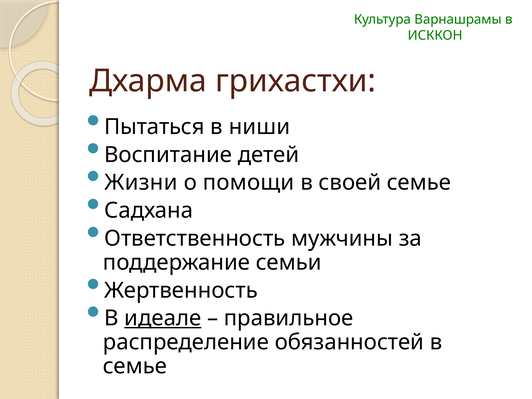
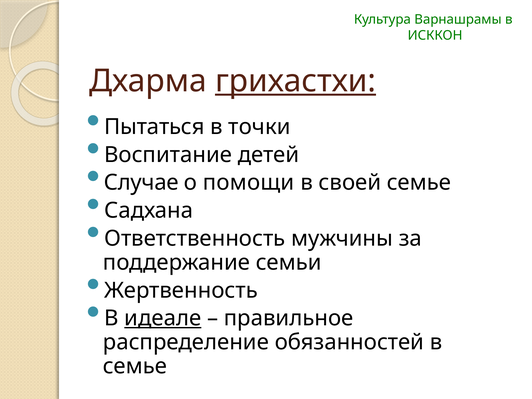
грихастхи underline: none -> present
ниши: ниши -> точки
Жизни: Жизни -> Случае
